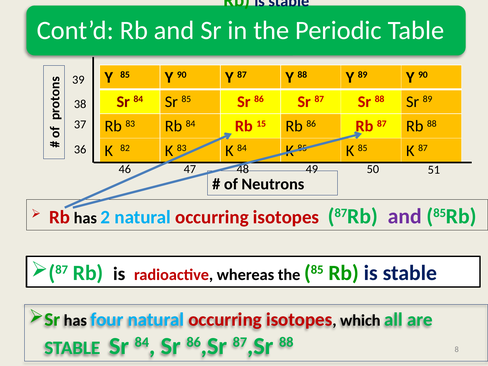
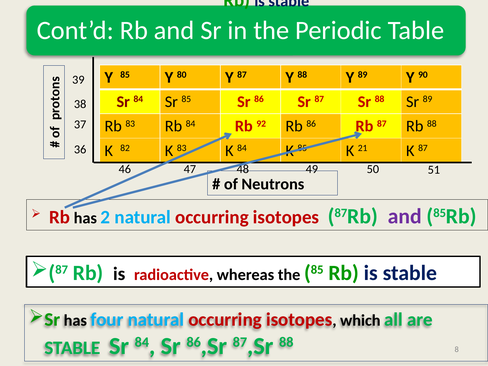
85 Y 90: 90 -> 80
15: 15 -> 92
85 at (363, 148): 85 -> 21
